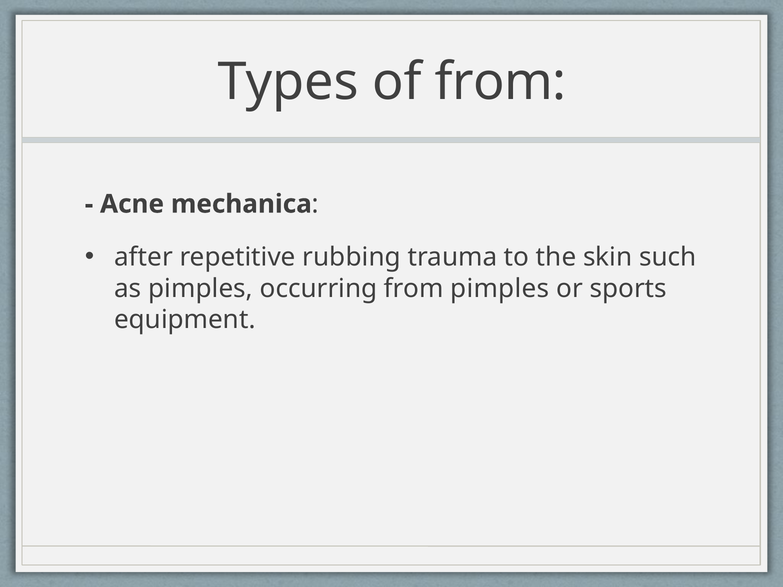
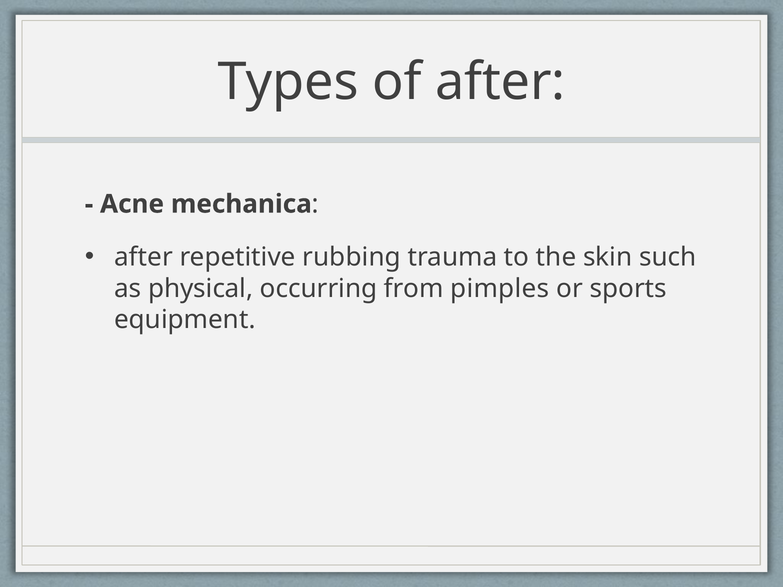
of from: from -> after
as pimples: pimples -> physical
